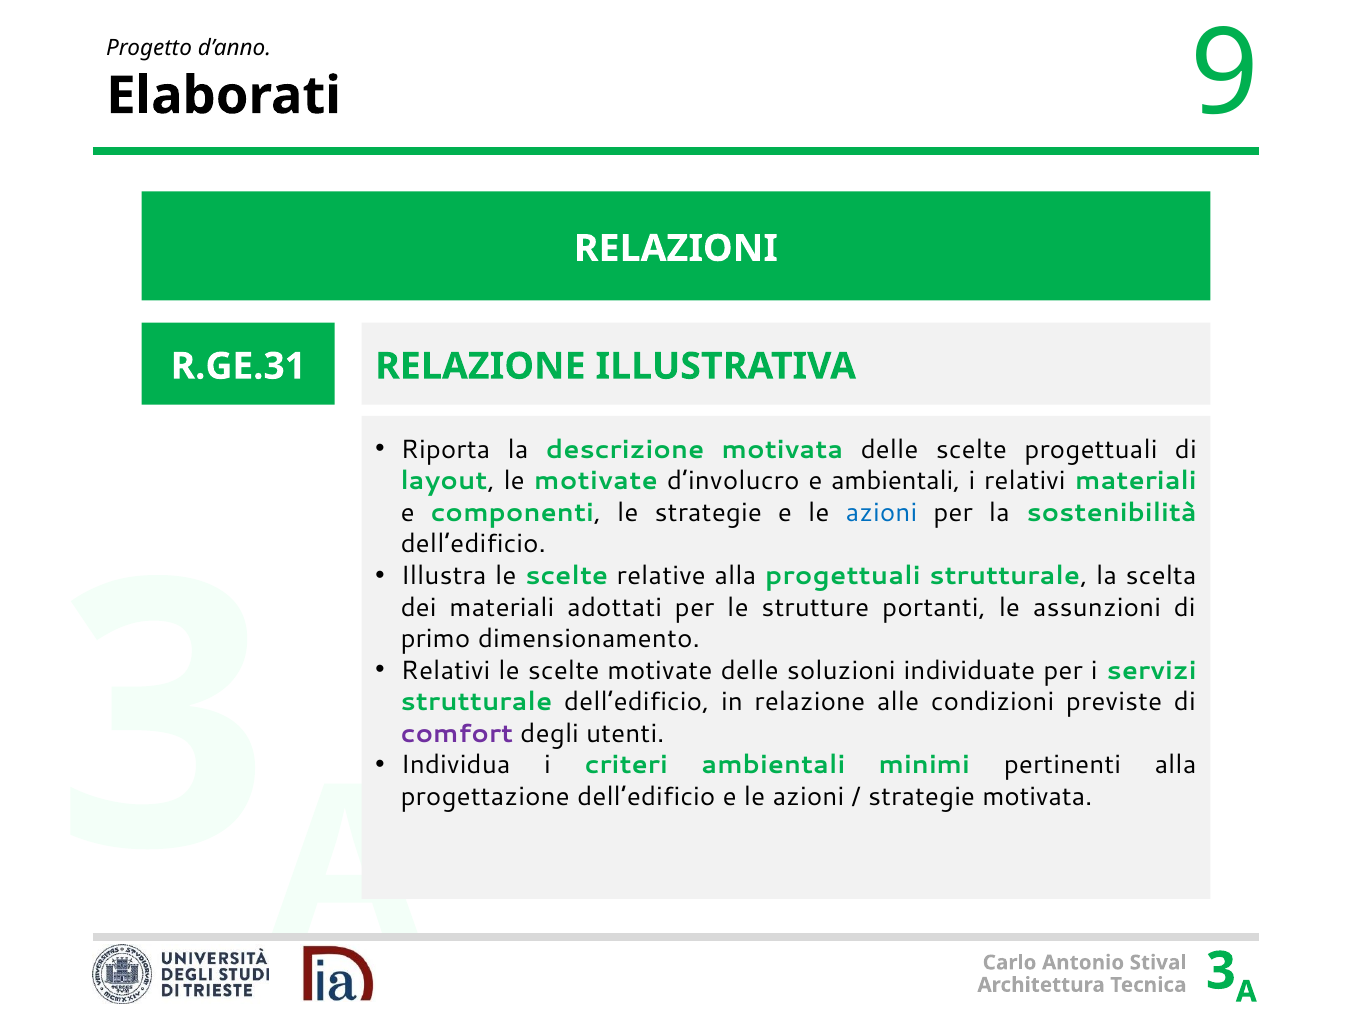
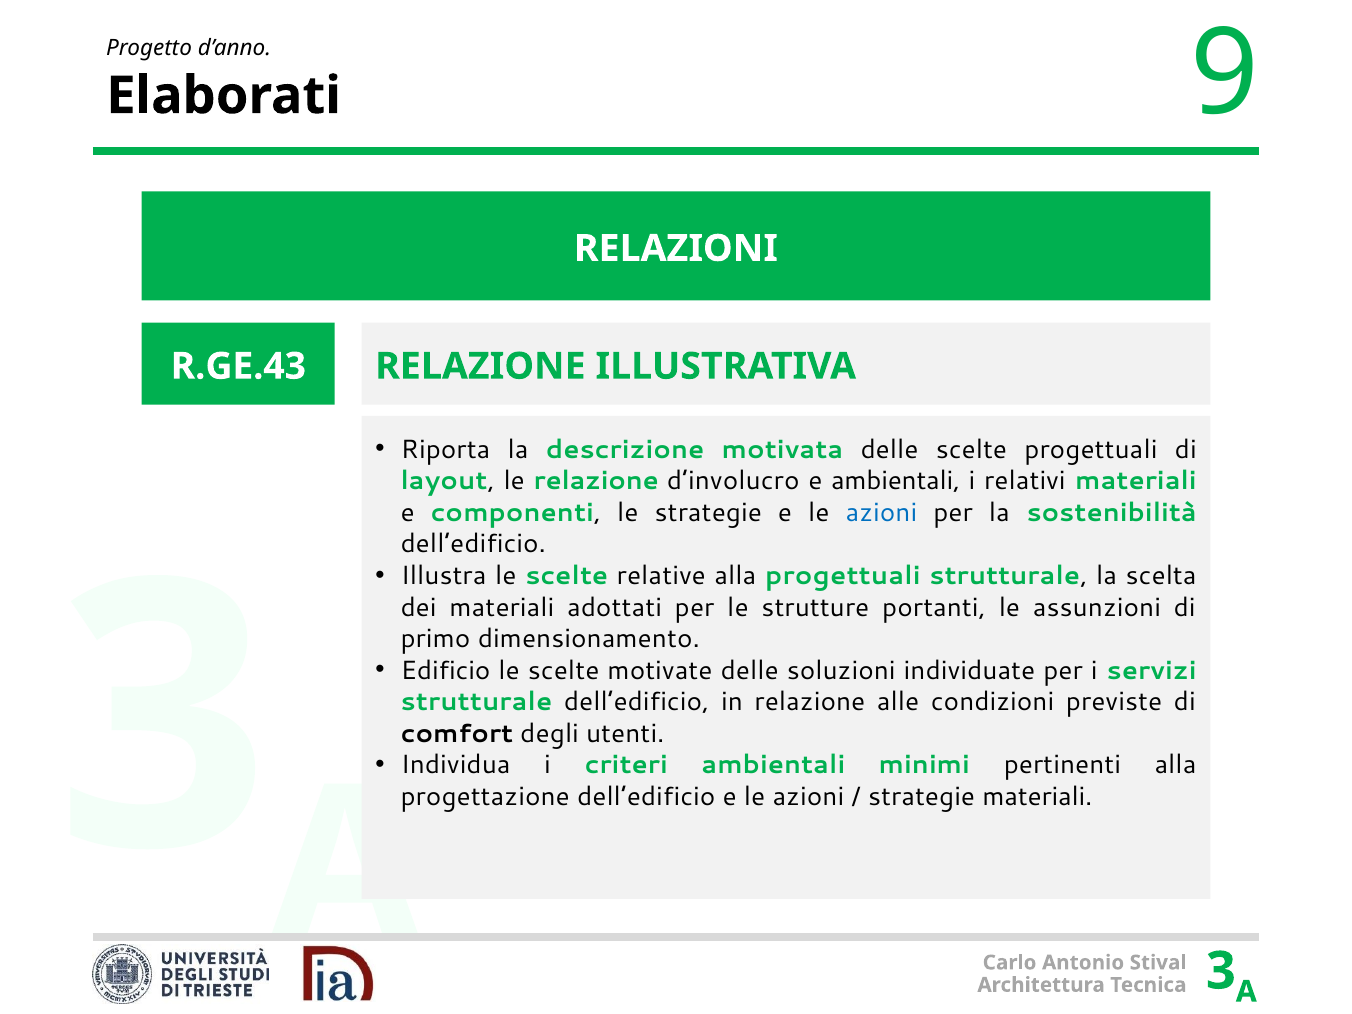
R.GE.31: R.GE.31 -> R.GE.43
le motivate: motivate -> relazione
Relativi at (445, 670): Relativi -> Edificio
comfort colour: purple -> black
strategie motivata: motivata -> materiali
